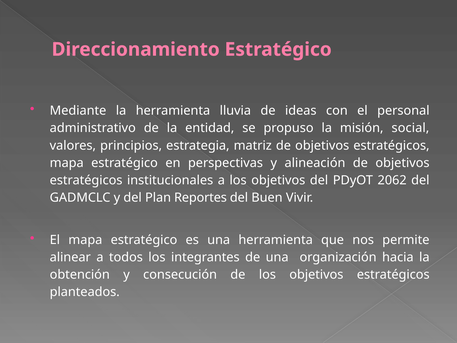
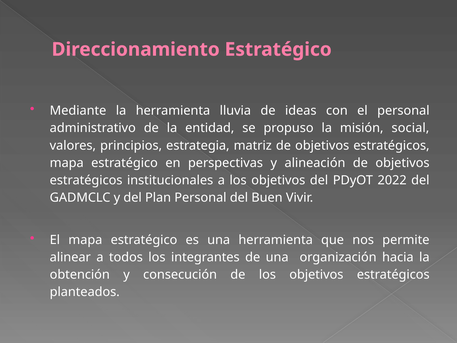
2062: 2062 -> 2022
Plan Reportes: Reportes -> Personal
